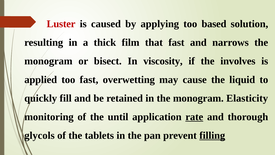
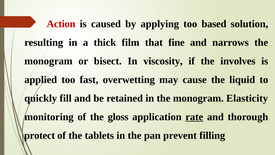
Luster: Luster -> Action
that fast: fast -> fine
until: until -> gloss
glycols: glycols -> protect
filling underline: present -> none
